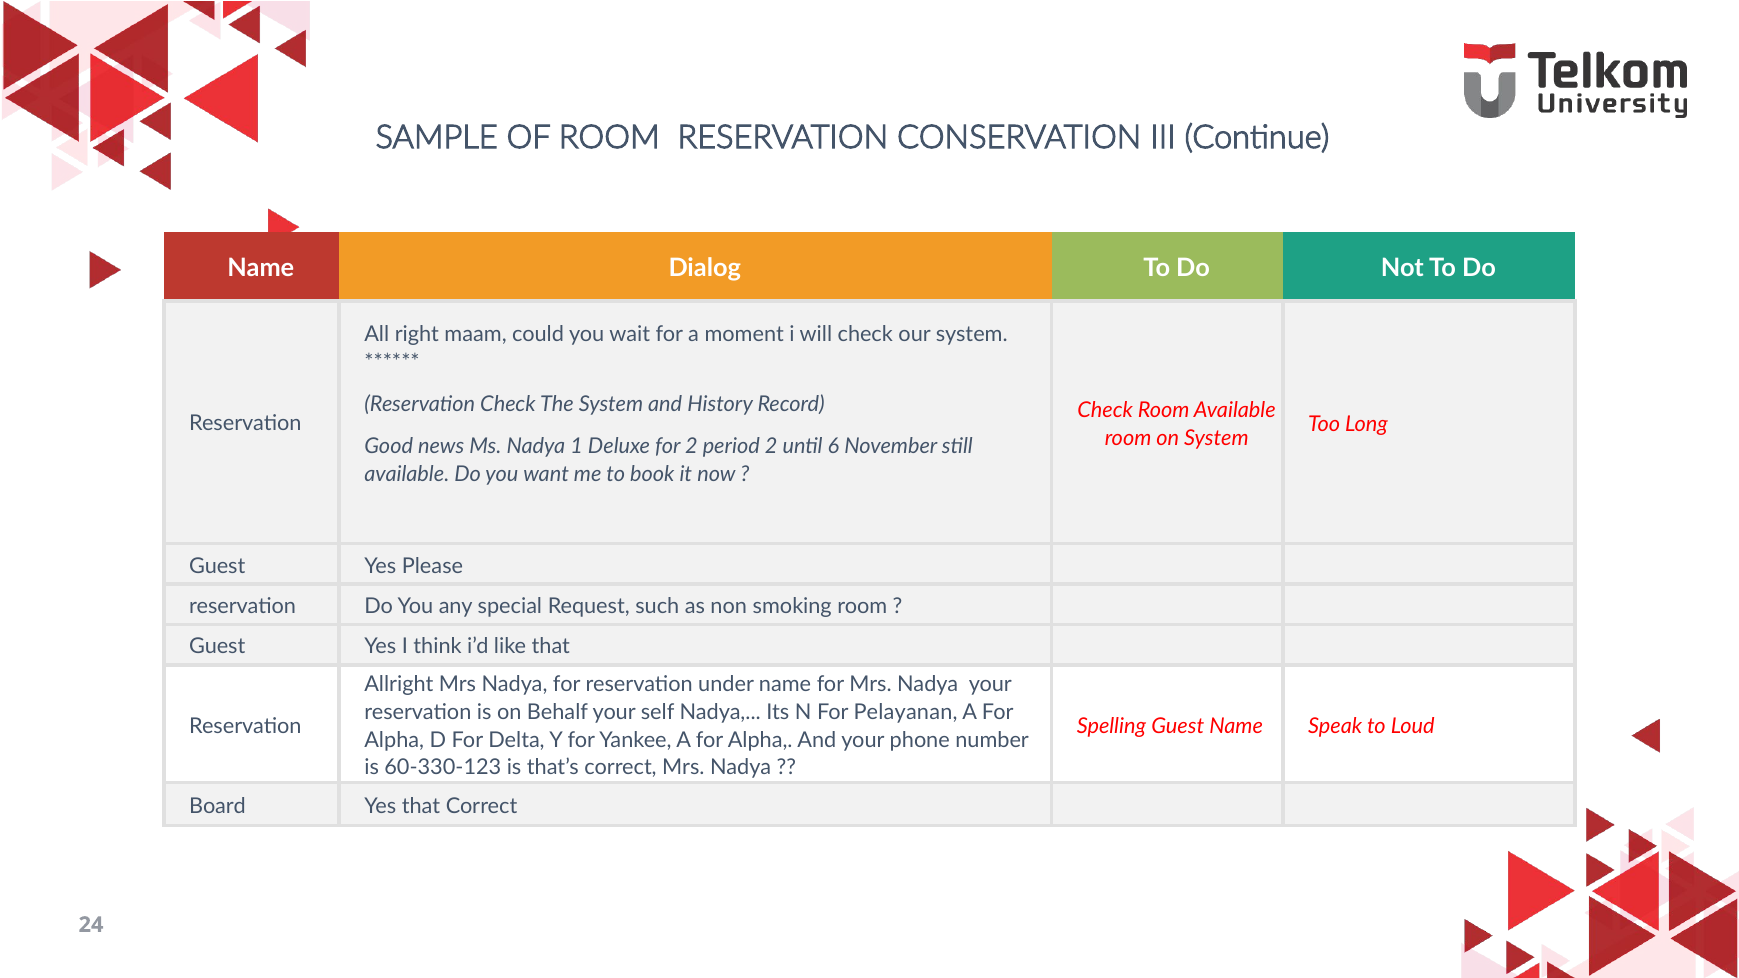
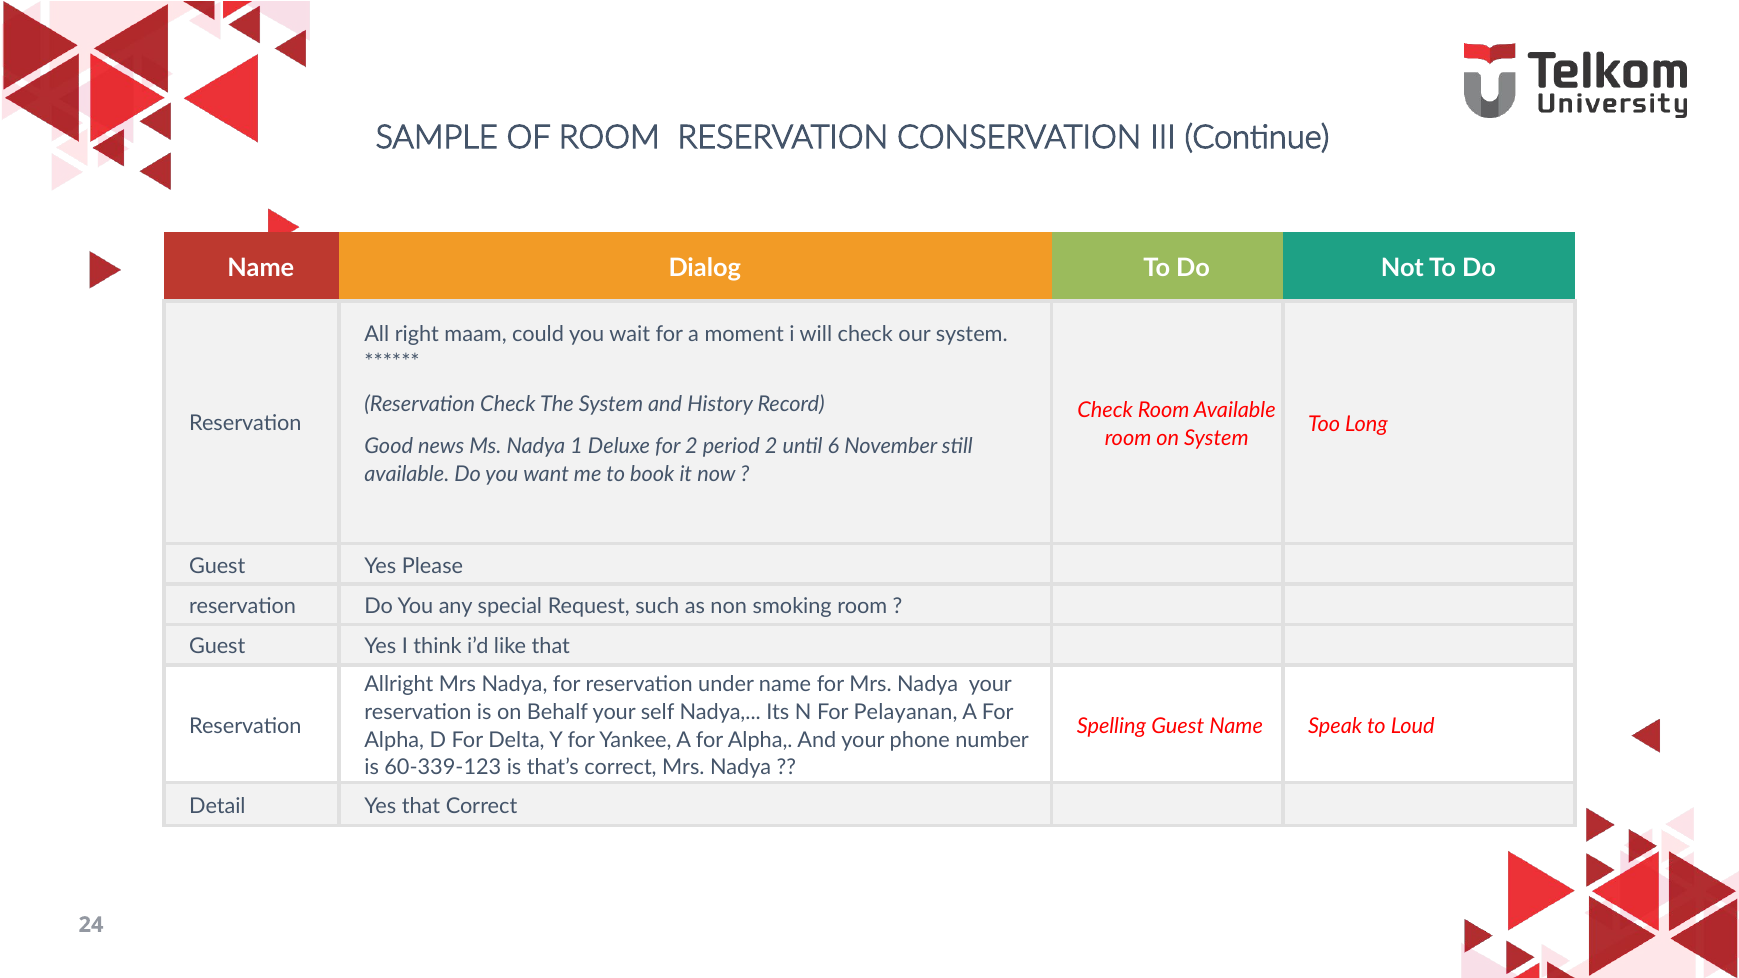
60-330-123: 60-330-123 -> 60-339-123
Board: Board -> Detail
